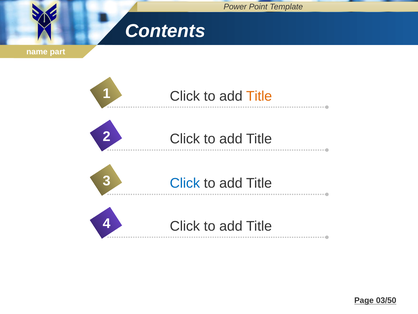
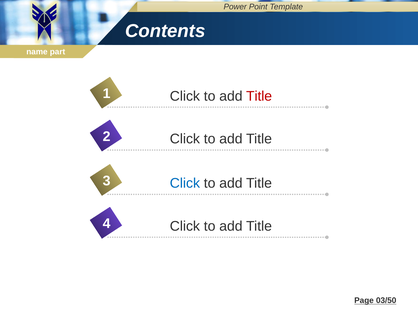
Title at (259, 96) colour: orange -> red
